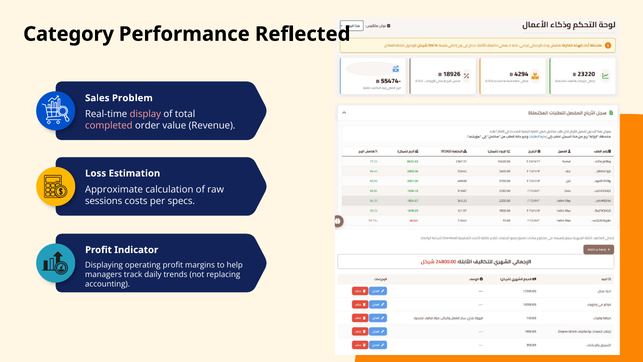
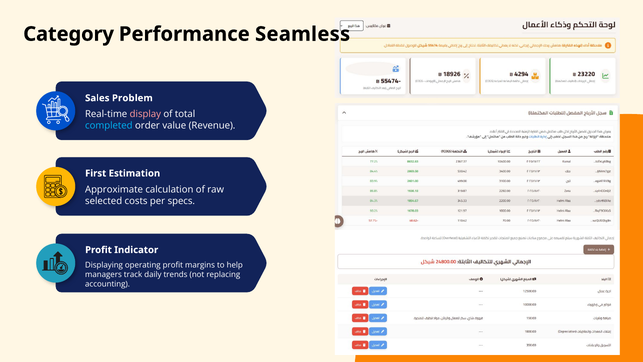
Reflected: Reflected -> Seamless
completed colour: pink -> light blue
Loss: Loss -> First
sessions: sessions -> selected
